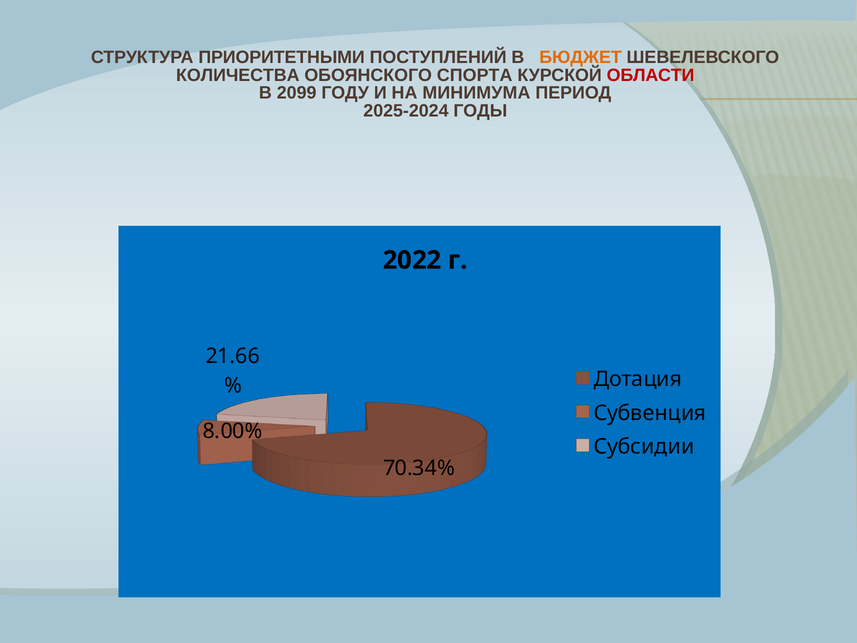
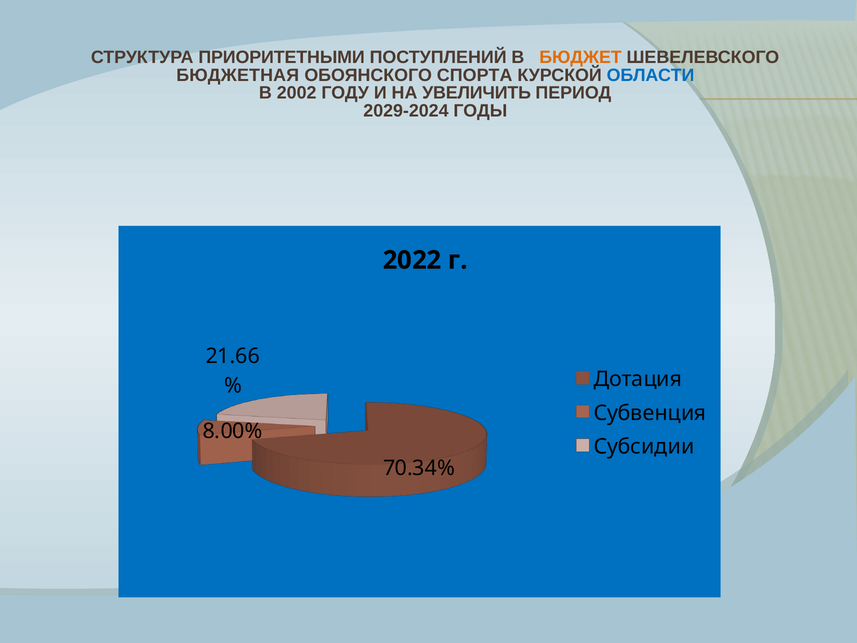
КОЛИЧЕСТВА: КОЛИЧЕСТВА -> БЮДЖЕТНАЯ
ОБЛАСТИ colour: red -> blue
2099: 2099 -> 2002
МИНИМУМА: МИНИМУМА -> УВЕЛИЧИТЬ
2025-2024: 2025-2024 -> 2029-2024
